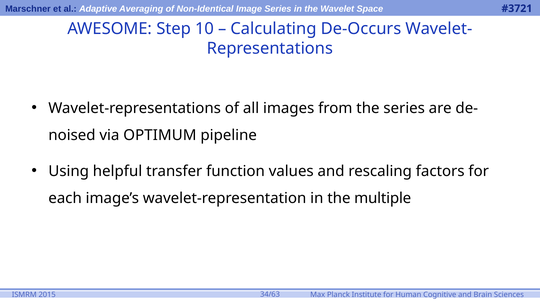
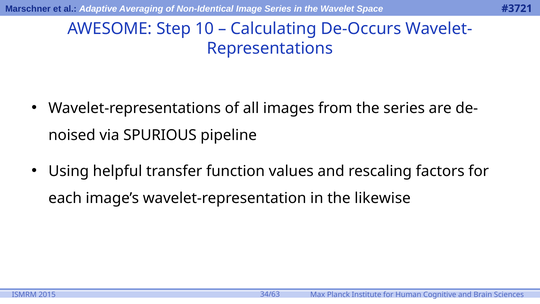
OPTIMUM: OPTIMUM -> SPURIOUS
multiple: multiple -> likewise
